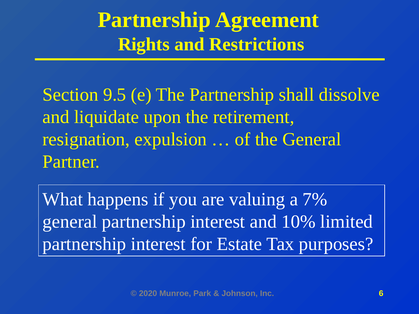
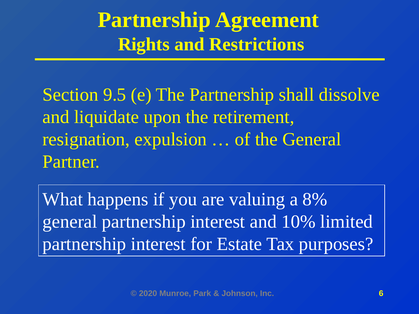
7%: 7% -> 8%
